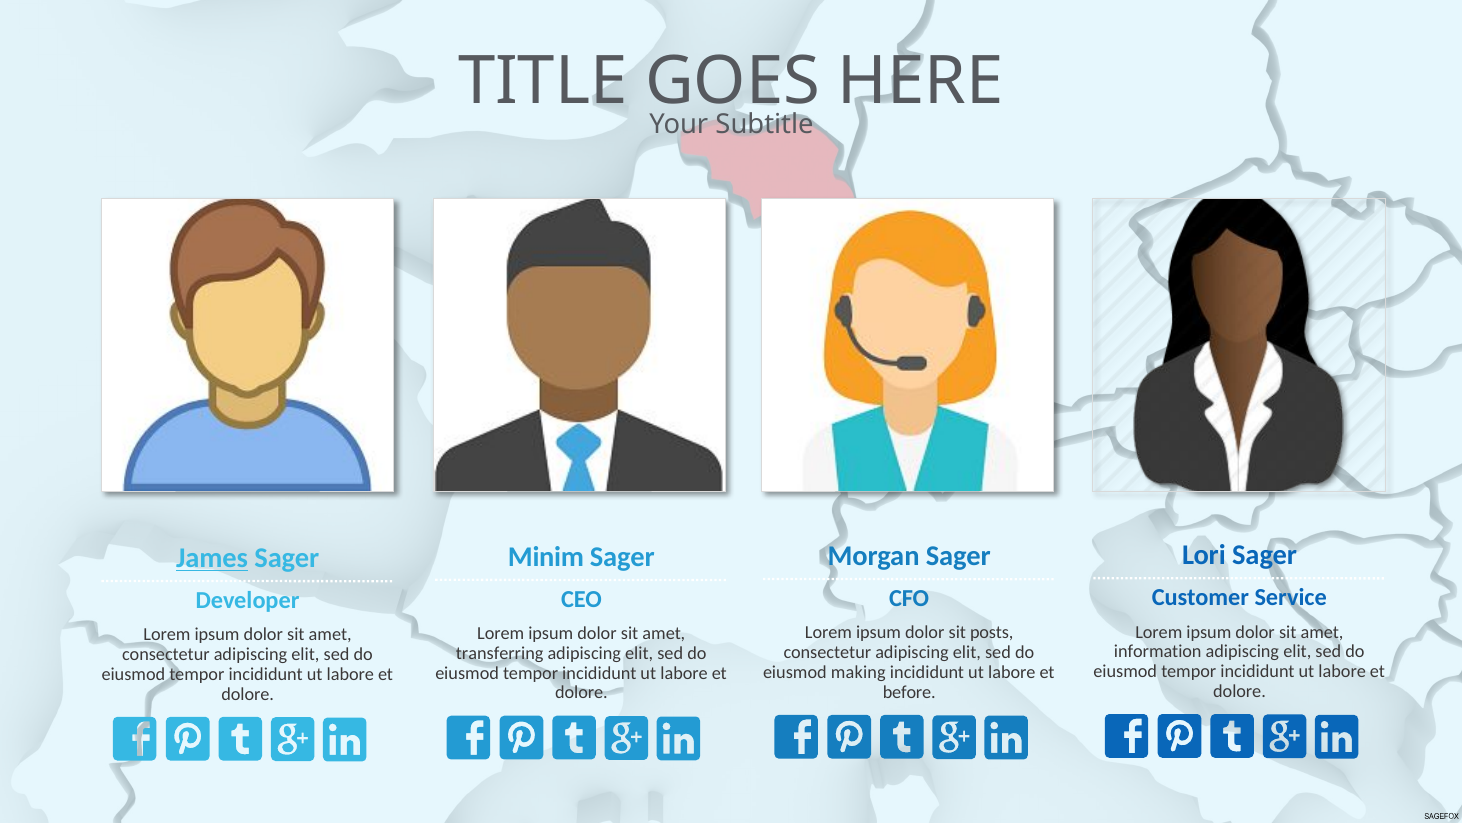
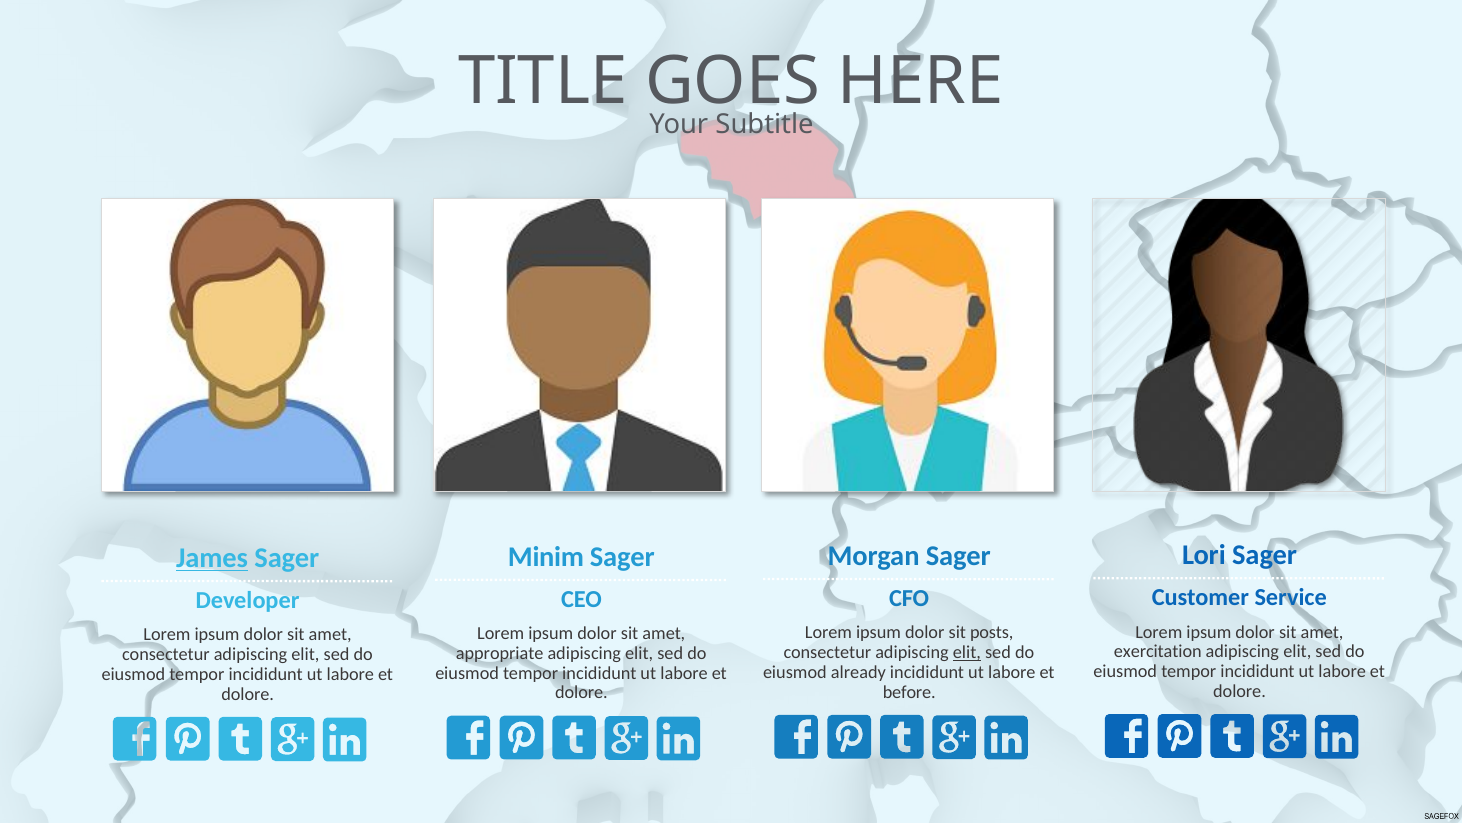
information: information -> exercitation
elit at (967, 652) underline: none -> present
transferring: transferring -> appropriate
making: making -> already
